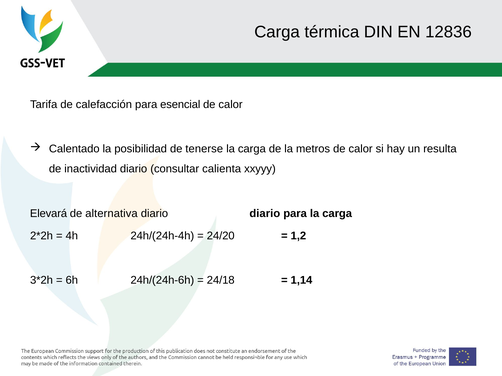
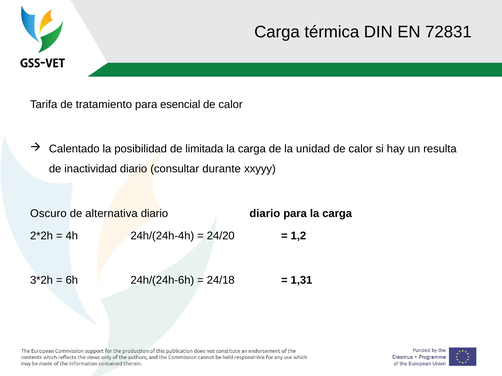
12836: 12836 -> 72831
calefacción: calefacción -> tratamiento
tenerse: tenerse -> limitada
metros: metros -> unidad
calienta: calienta -> durante
Elevará: Elevará -> Oscuro
1,14: 1,14 -> 1,31
